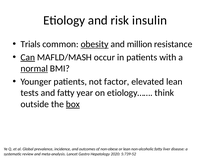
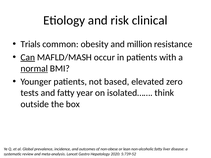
insulin: insulin -> clinical
obesity underline: present -> none
factor: factor -> based
elevated lean: lean -> zero
etiology……: etiology…… -> isolated……
box underline: present -> none
